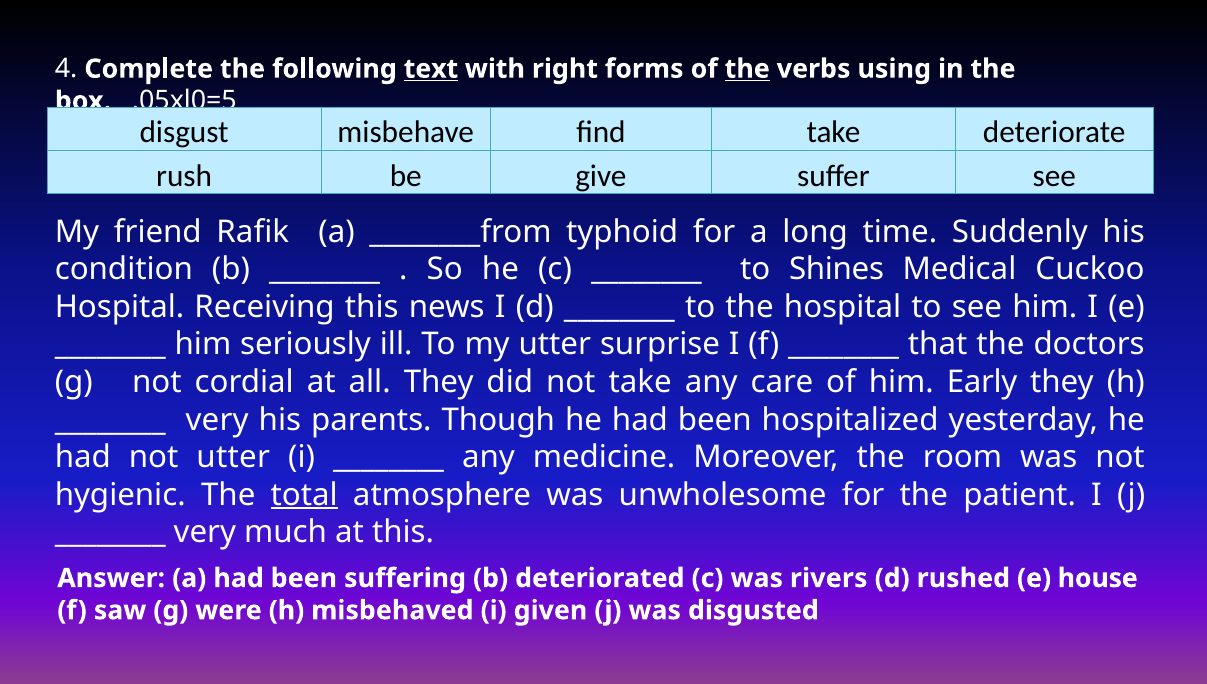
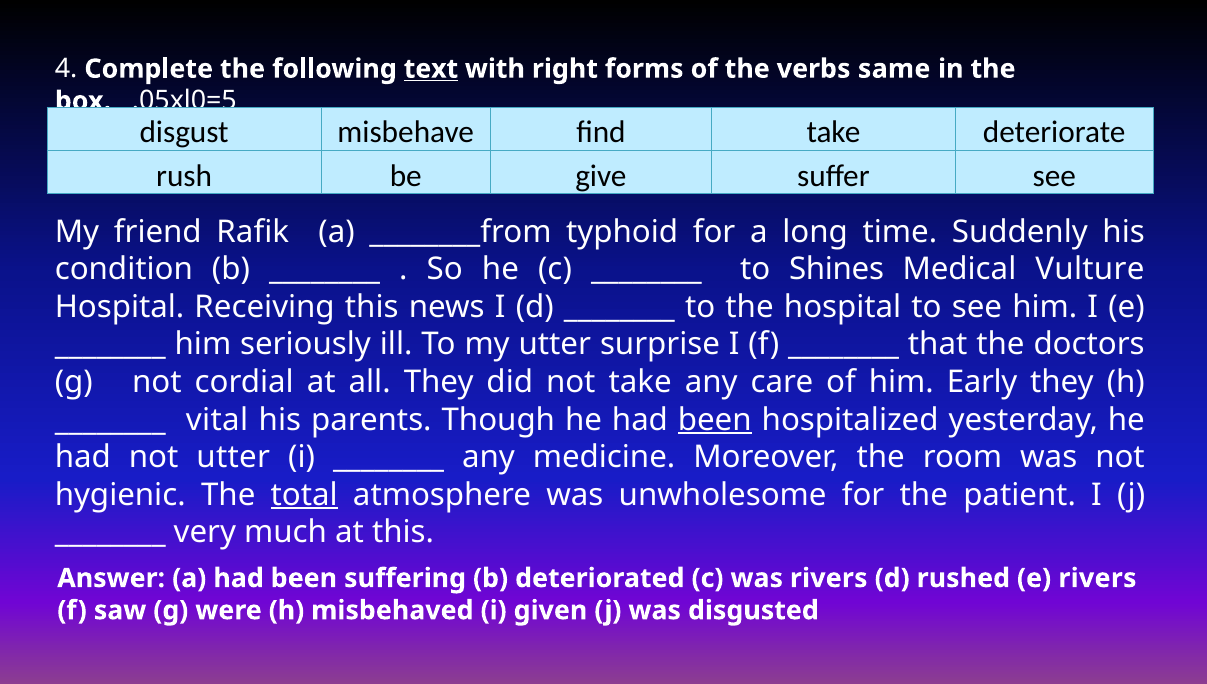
the at (747, 69) underline: present -> none
using: using -> same
Cuckoo: Cuckoo -> Vulture
very at (217, 420): very -> vital
been at (715, 420) underline: none -> present
e house: house -> rivers
